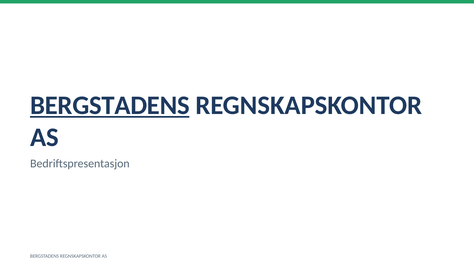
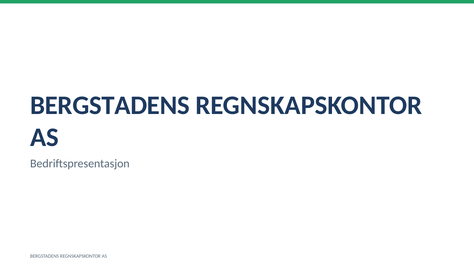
BERGSTADENS at (110, 105) underline: present -> none
